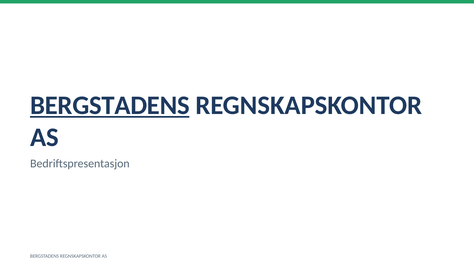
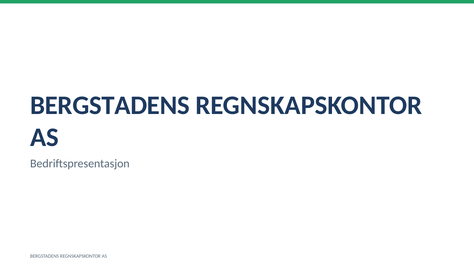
BERGSTADENS at (110, 105) underline: present -> none
